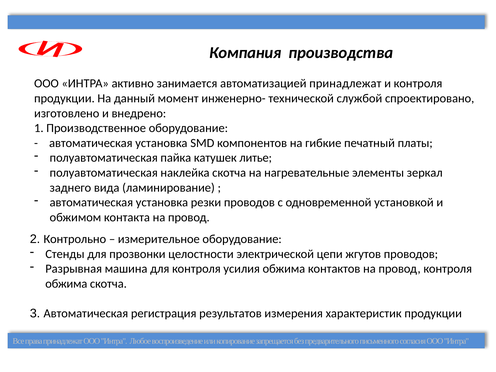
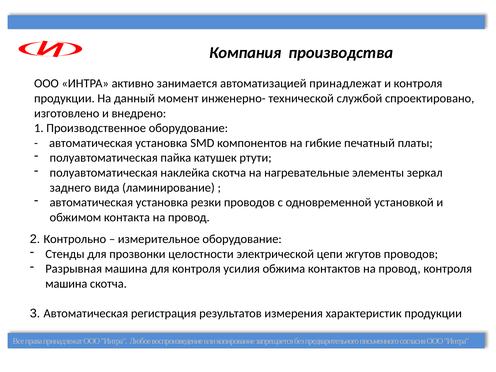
литье: литье -> ртути
обжима at (66, 284): обжима -> машина
